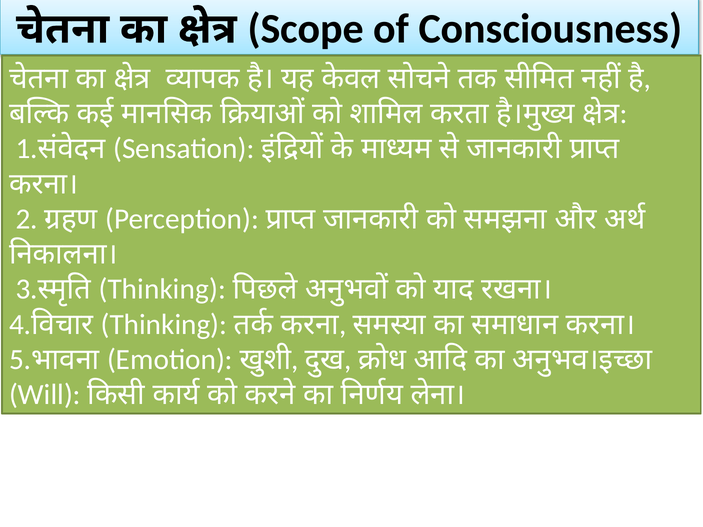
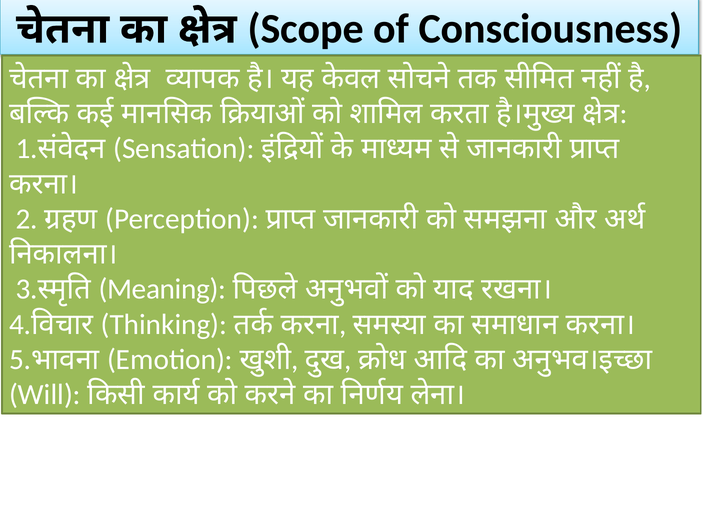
Thinking at (162, 289): Thinking -> Meaning
